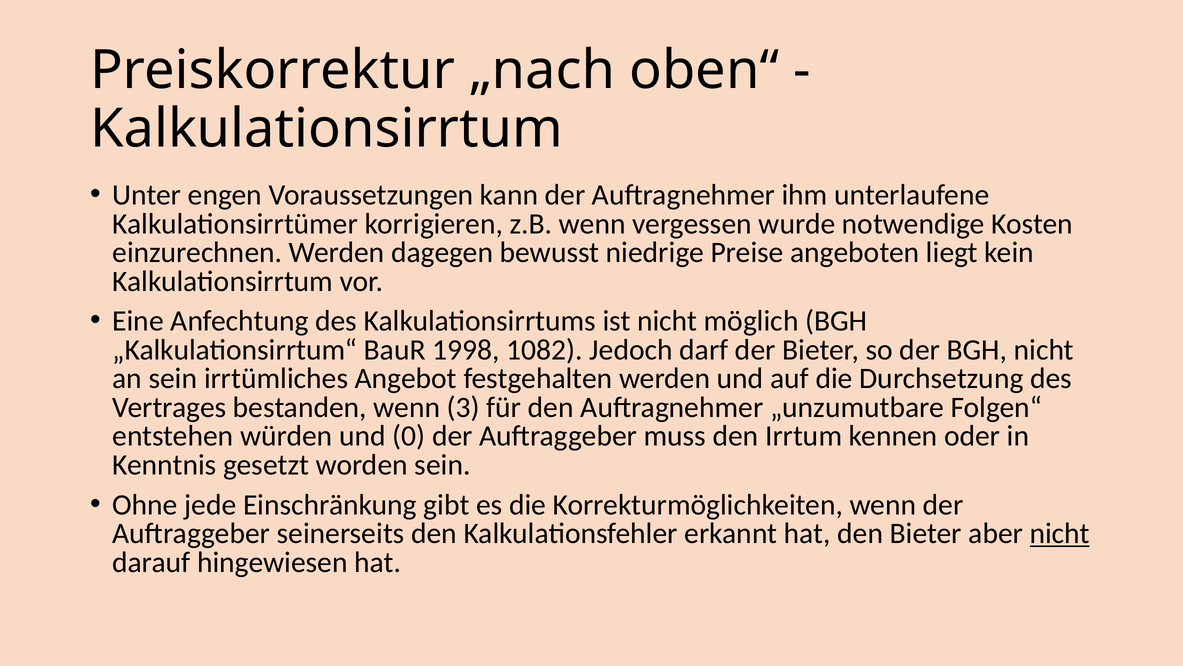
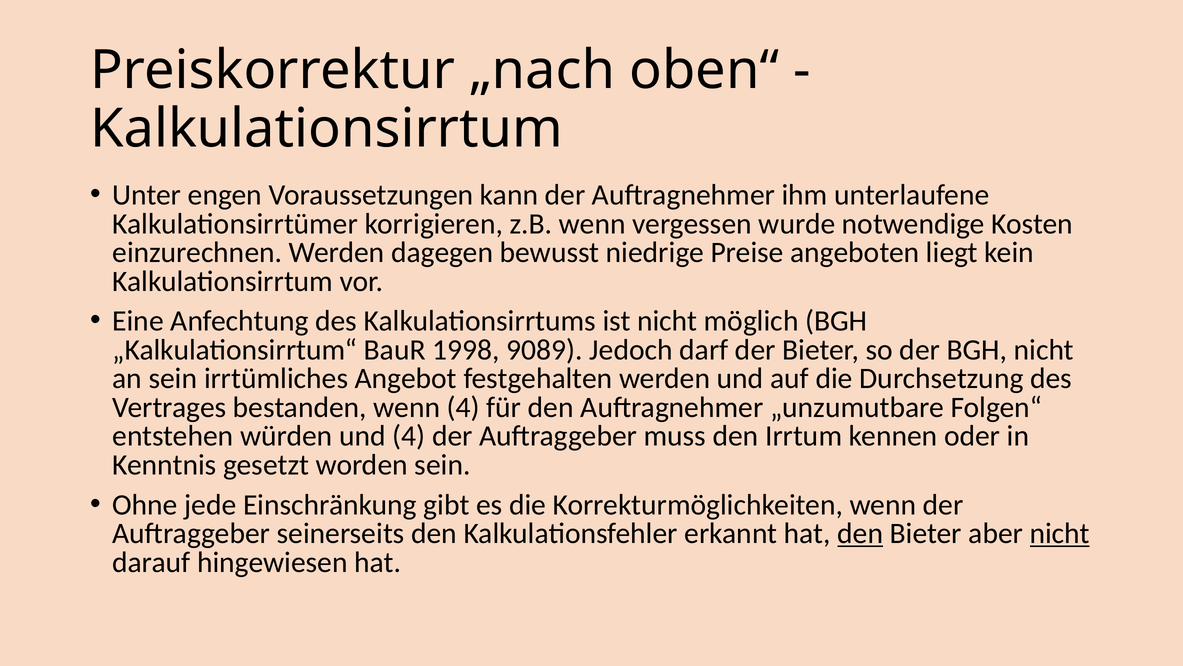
1082: 1082 -> 9089
wenn 3: 3 -> 4
und 0: 0 -> 4
den at (860, 533) underline: none -> present
